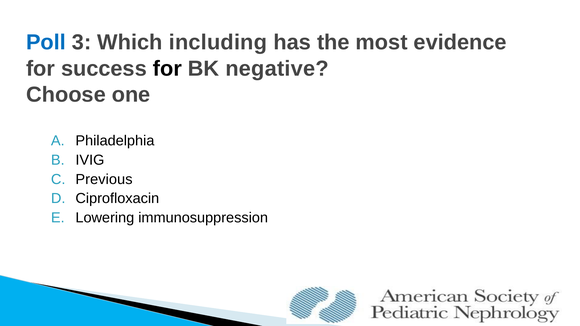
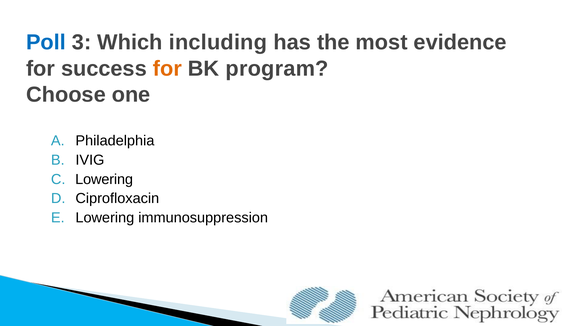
for at (167, 69) colour: black -> orange
negative: negative -> program
Previous at (104, 179): Previous -> Lowering
